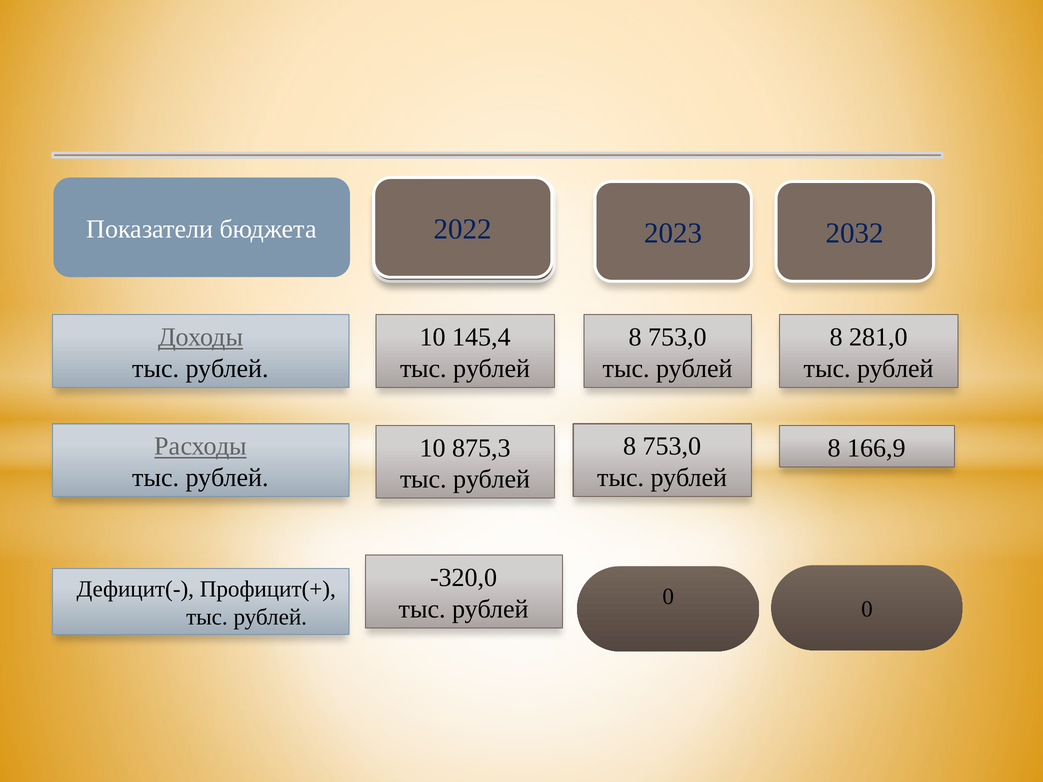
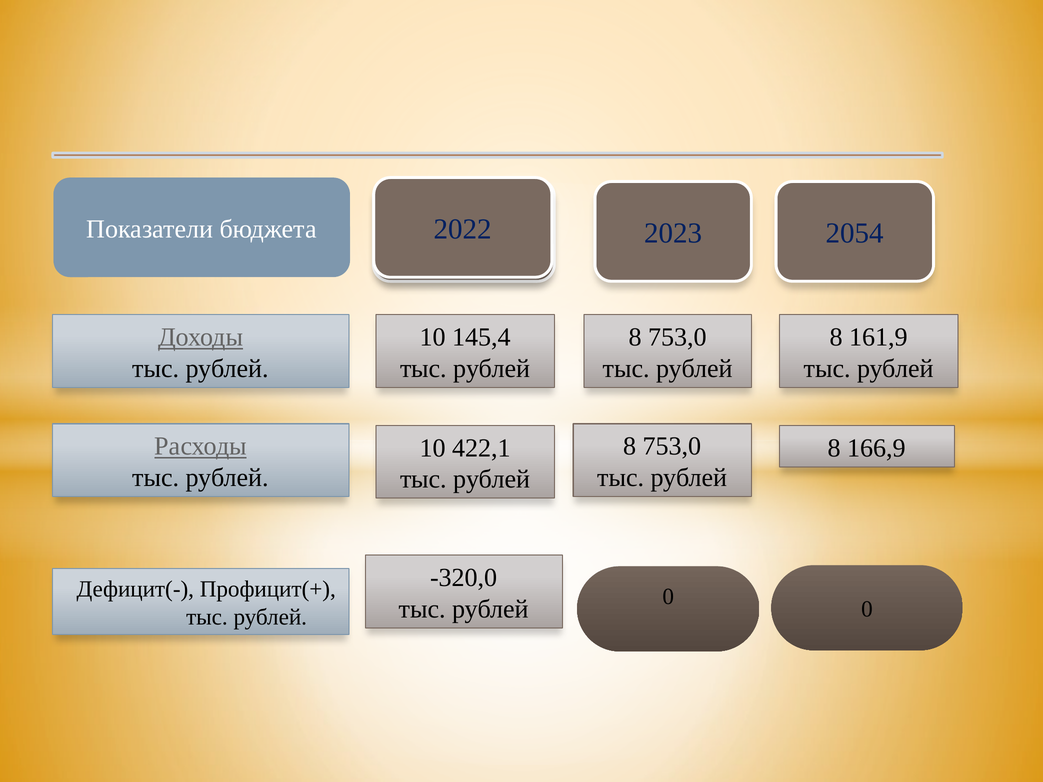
2032: 2032 -> 2054
281,0: 281,0 -> 161,9
875,3: 875,3 -> 422,1
